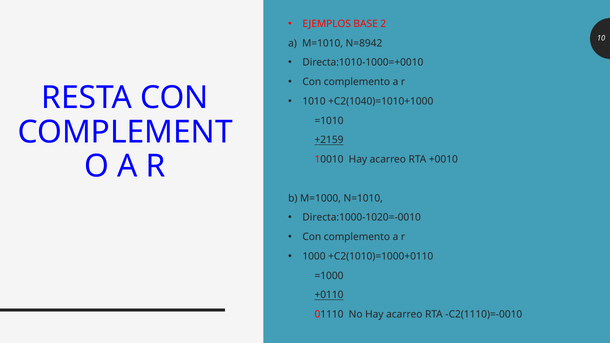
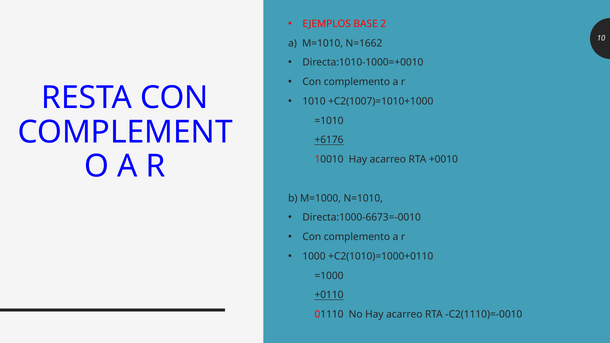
N=8942: N=8942 -> N=1662
+C2(1040)=1010+1000: +C2(1040)=1010+1000 -> +C2(1007)=1010+1000
+2159: +2159 -> +6176
Directa:1000-1020=-0010: Directa:1000-1020=-0010 -> Directa:1000-6673=-0010
